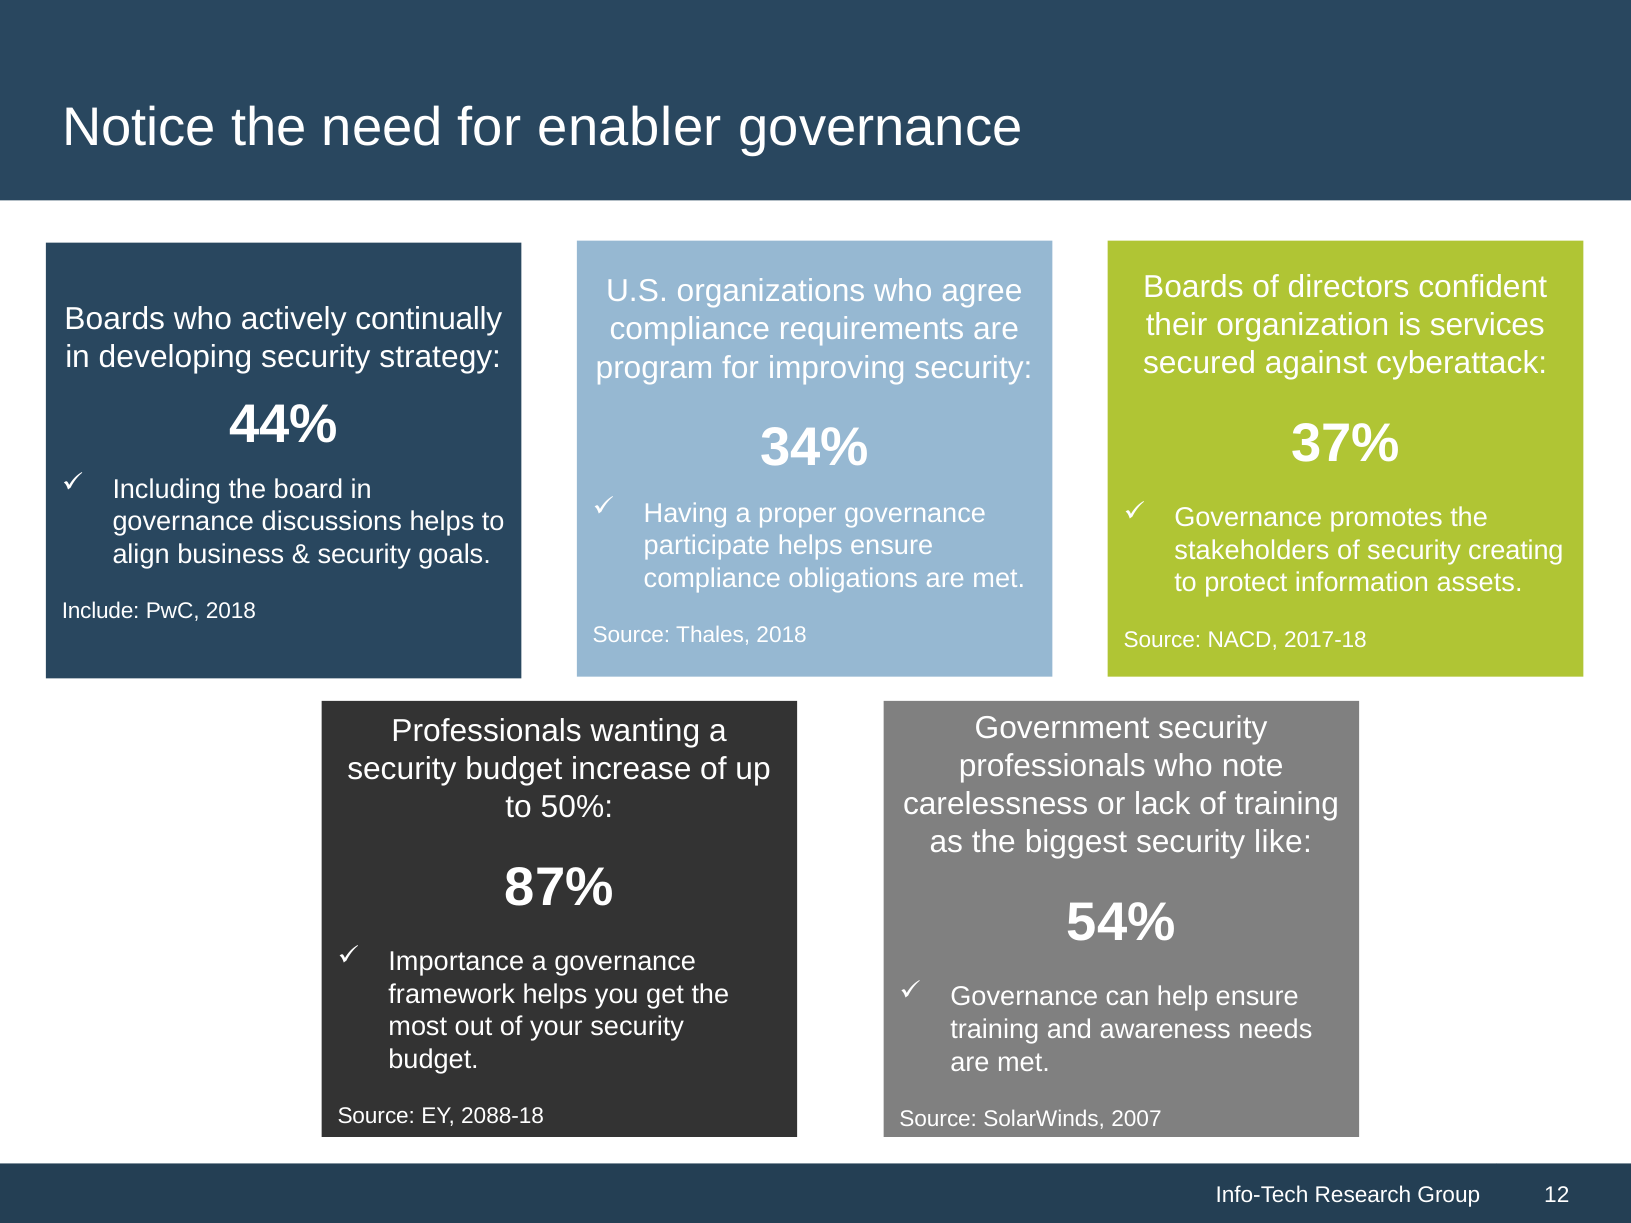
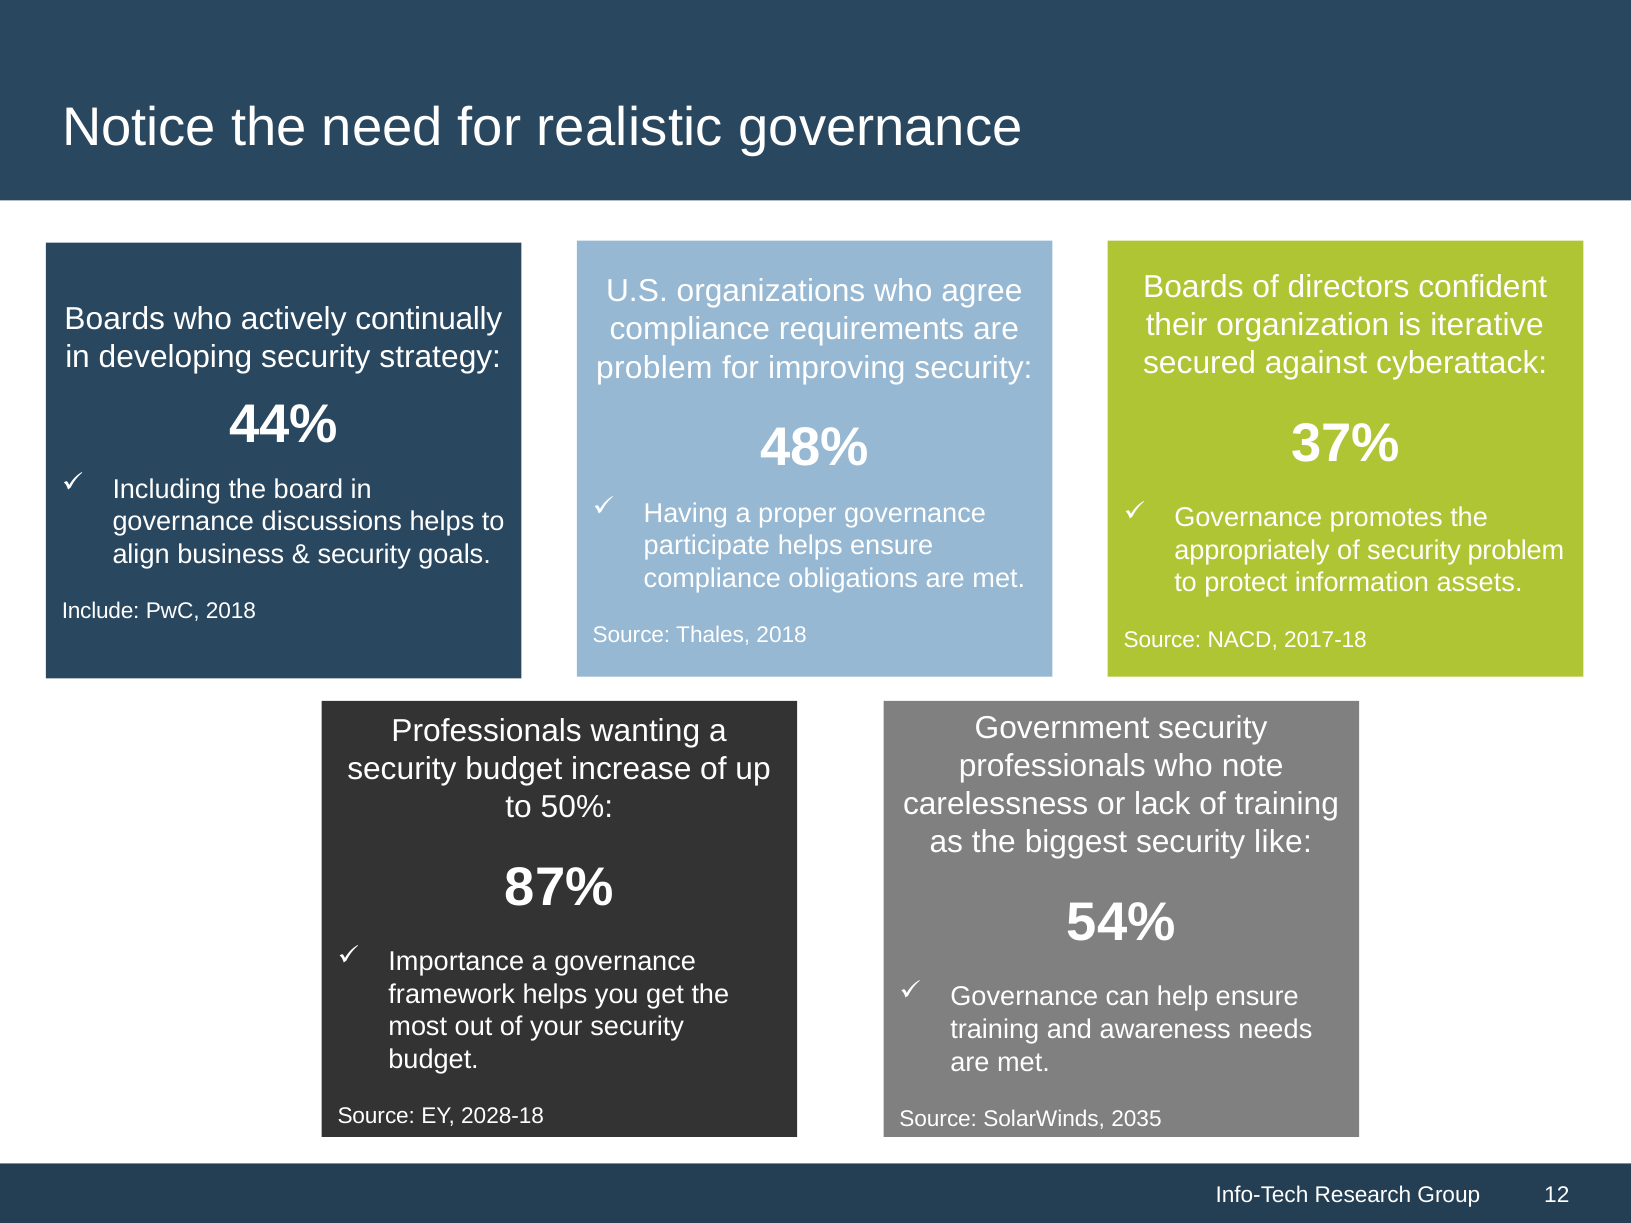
enabler: enabler -> realistic
services: services -> iterative
program at (655, 368): program -> problem
34%: 34% -> 48%
stakeholders: stakeholders -> appropriately
security creating: creating -> problem
2088-18: 2088-18 -> 2028-18
2007: 2007 -> 2035
